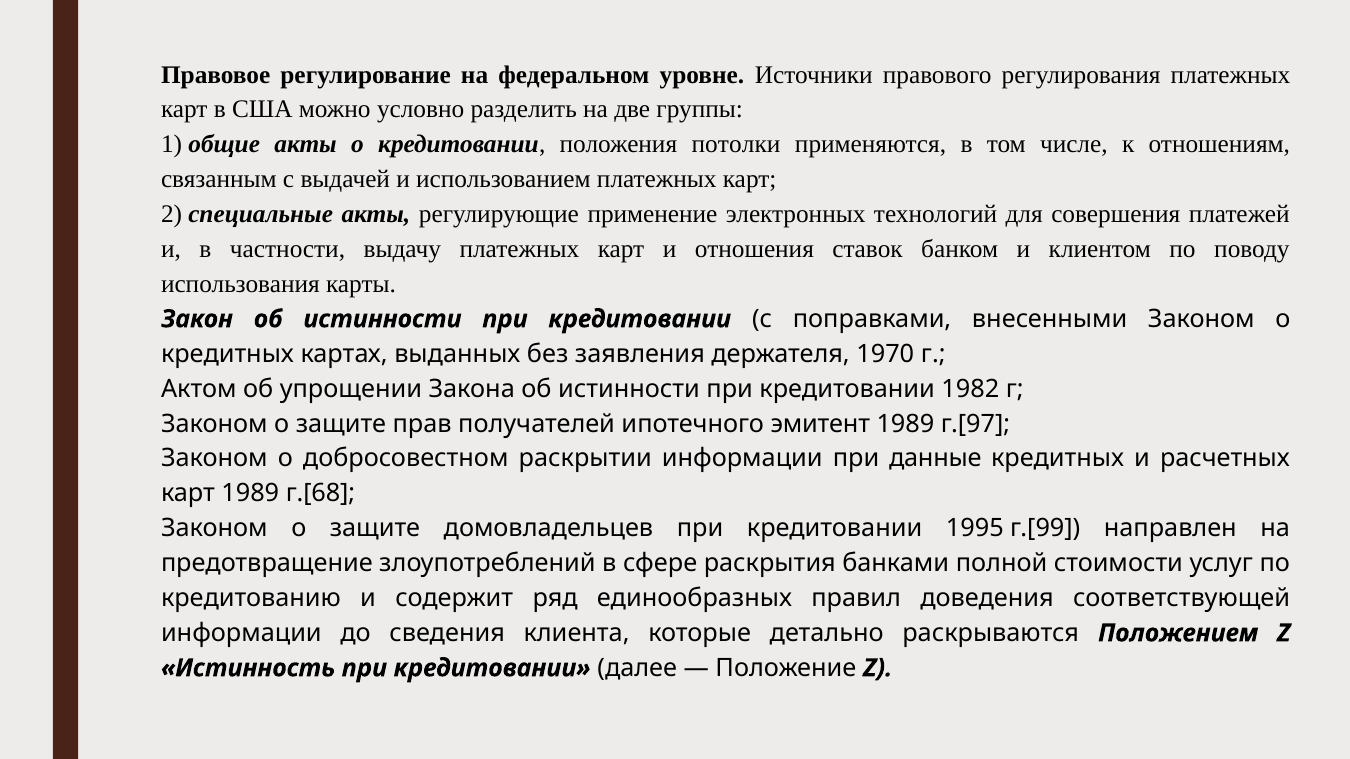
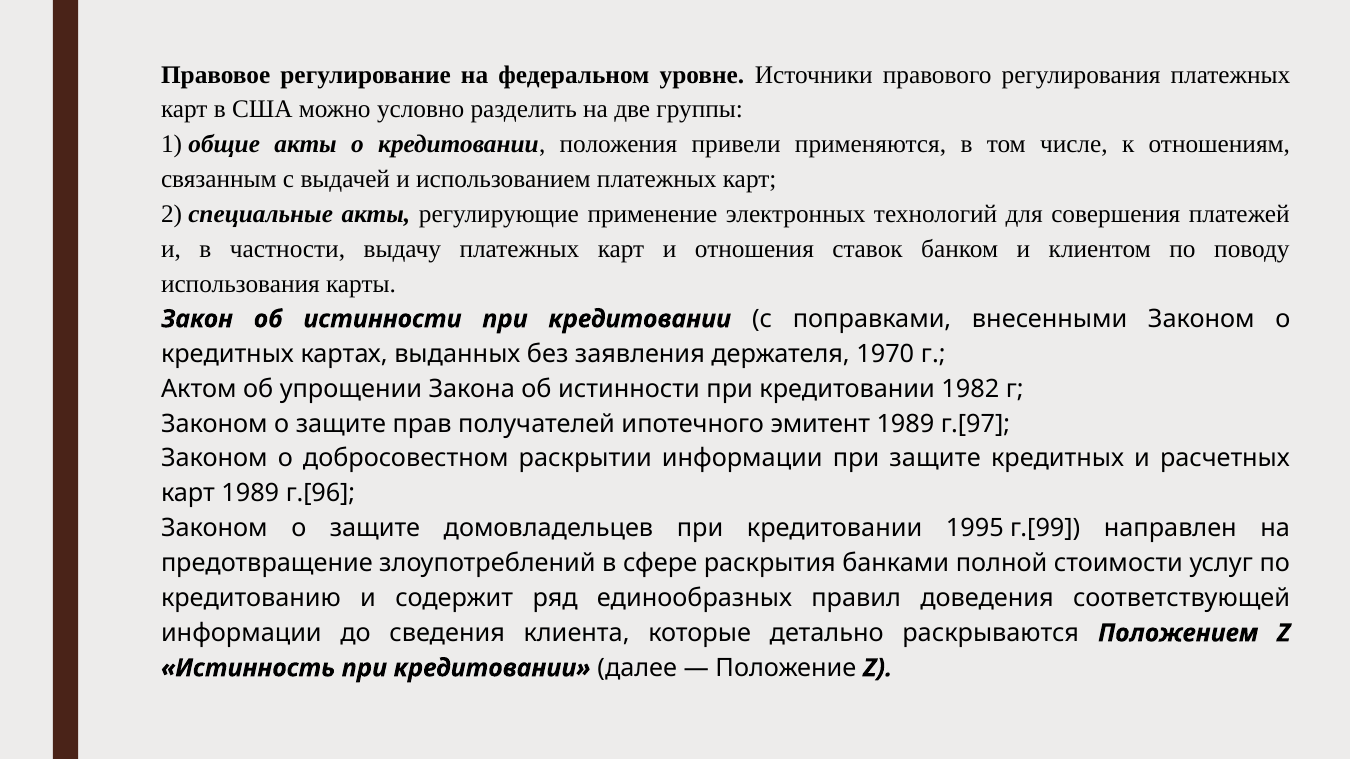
потолки: потолки -> привели
при данные: данные -> защите
г.[68: г.[68 -> г.[96
